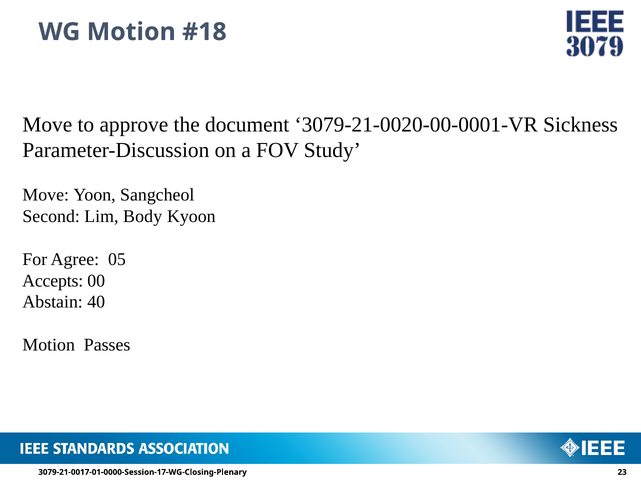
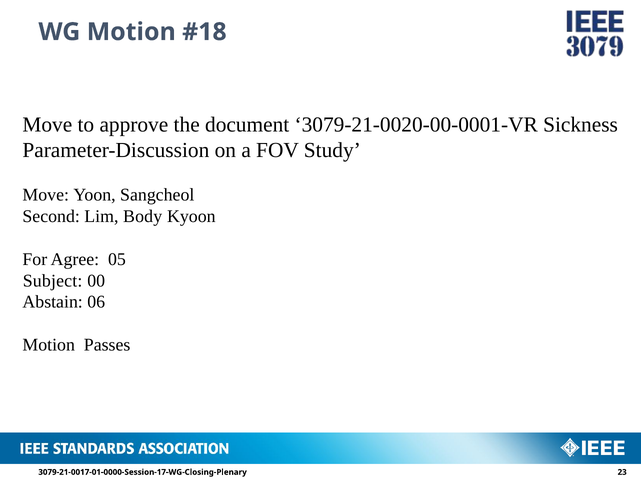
Accepts: Accepts -> Subject
40: 40 -> 06
